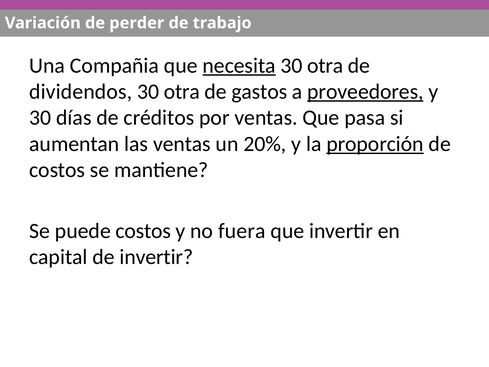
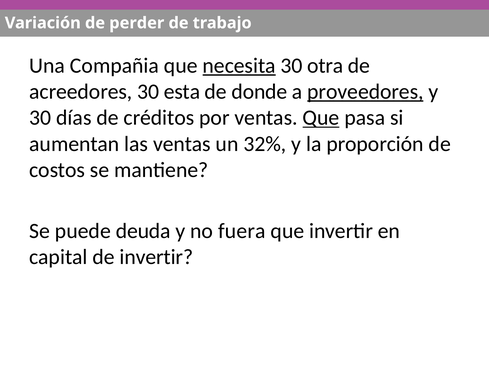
dividendos: dividendos -> acreedores
otra at (182, 92): otra -> esta
gastos: gastos -> donde
Que at (321, 118) underline: none -> present
20%: 20% -> 32%
proporción underline: present -> none
puede costos: costos -> deuda
